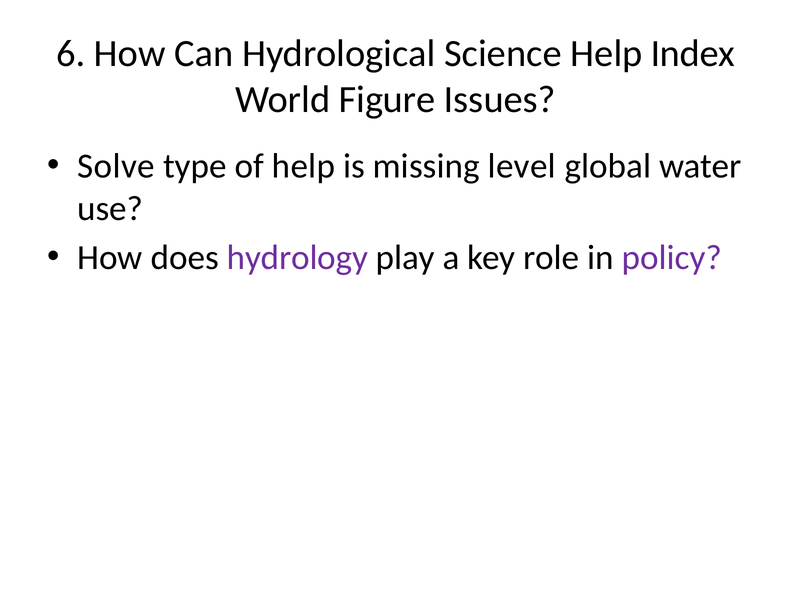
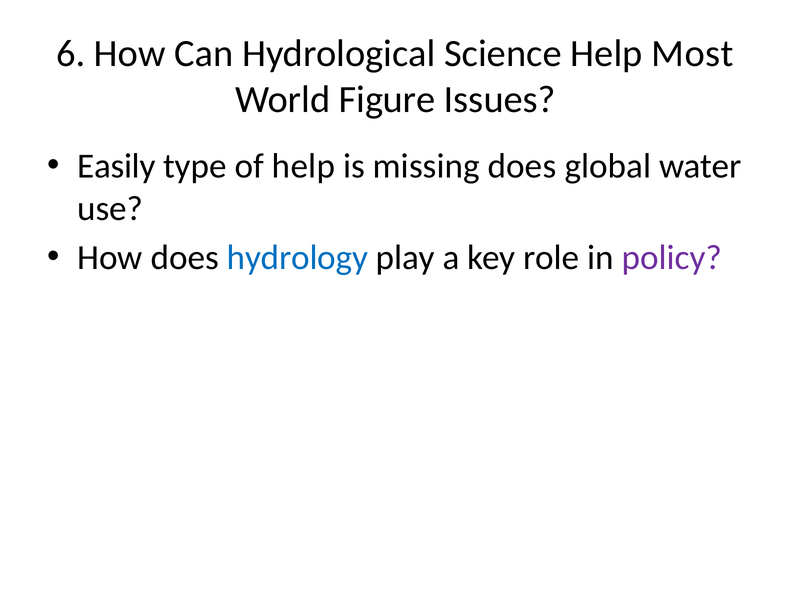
Index: Index -> Most
Solve: Solve -> Easily
missing level: level -> does
hydrology colour: purple -> blue
